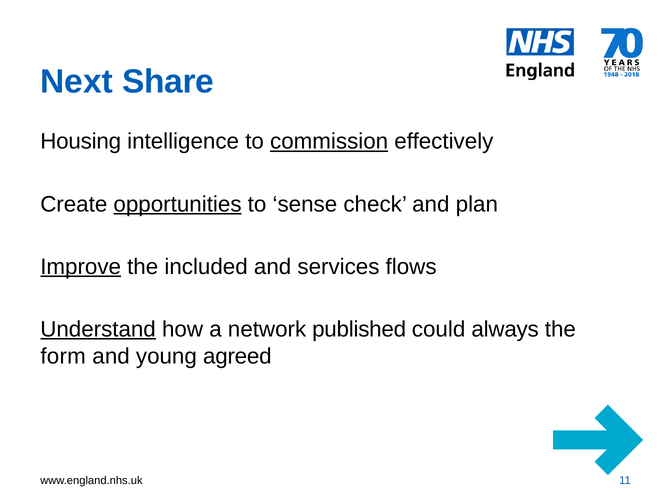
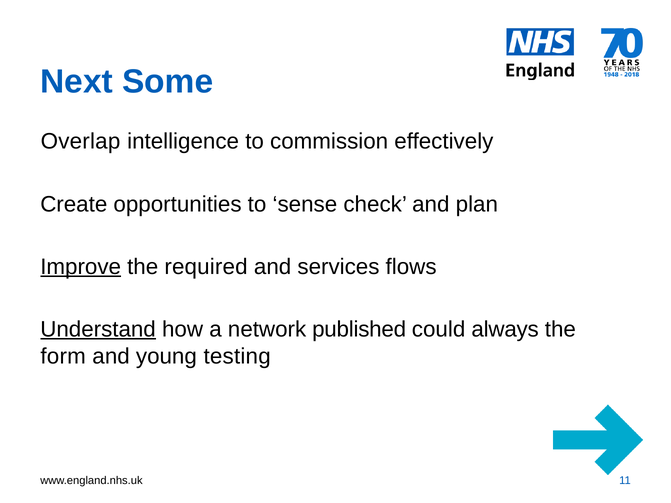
Share: Share -> Some
Housing: Housing -> Overlap
commission underline: present -> none
opportunities underline: present -> none
included: included -> required
agreed: agreed -> testing
